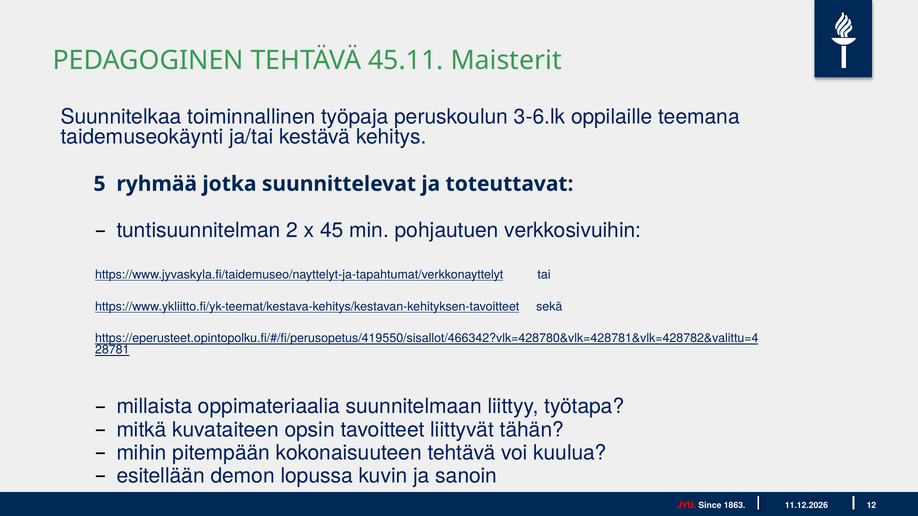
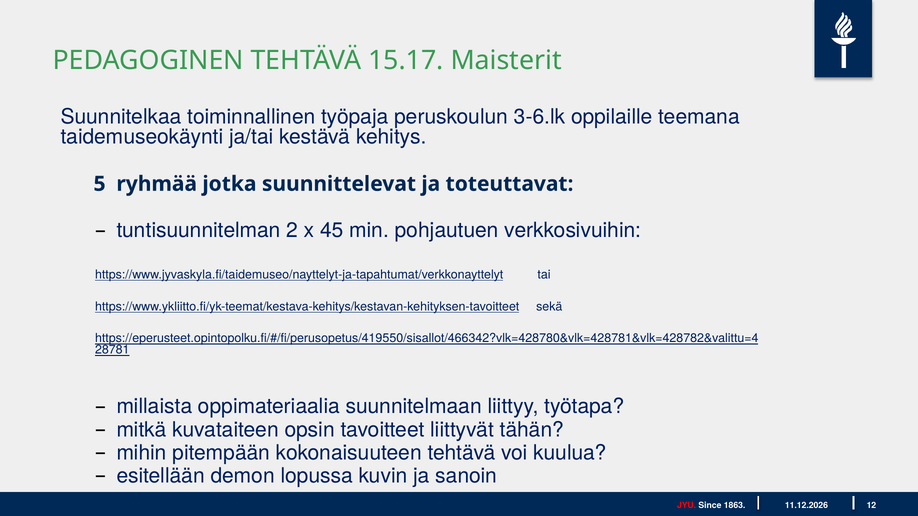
45.11: 45.11 -> 15.17
